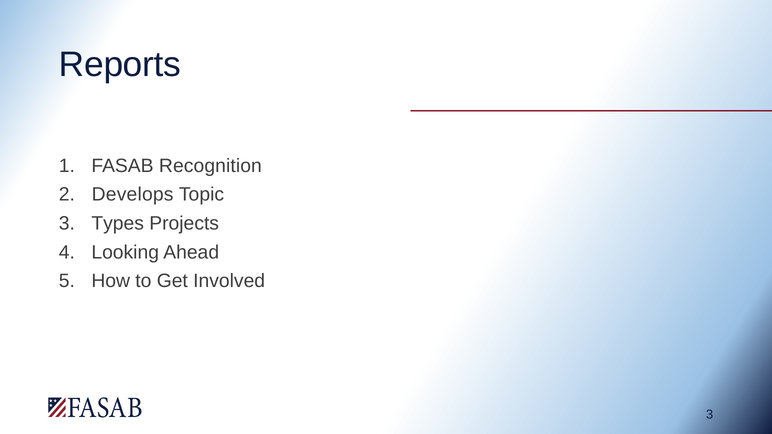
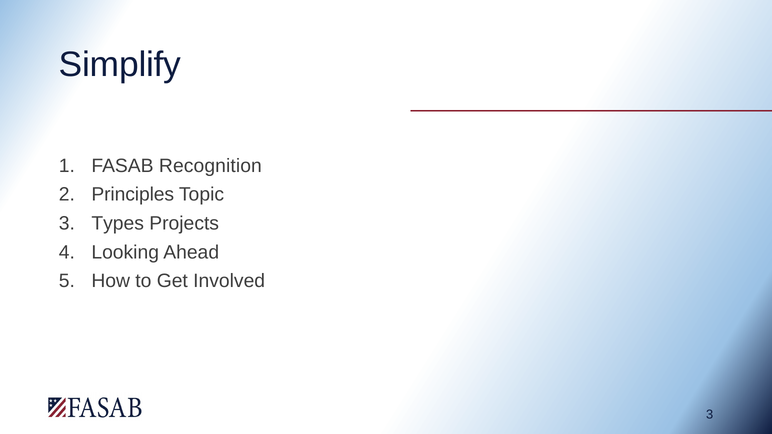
Reports: Reports -> Simplify
Develops: Develops -> Principles
